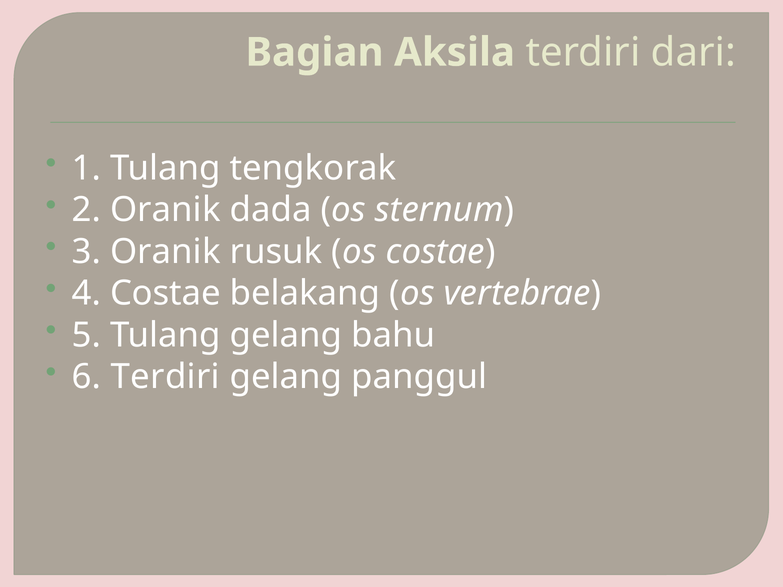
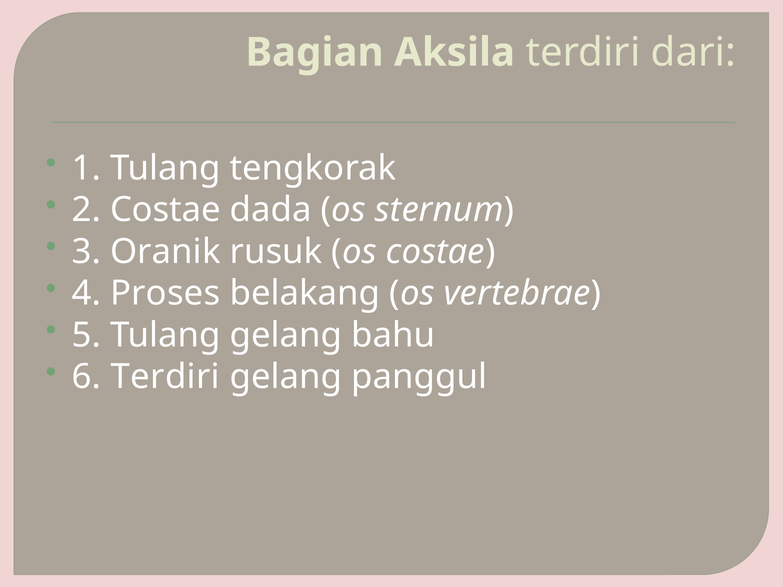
2 Oranik: Oranik -> Costae
4 Costae: Costae -> Proses
